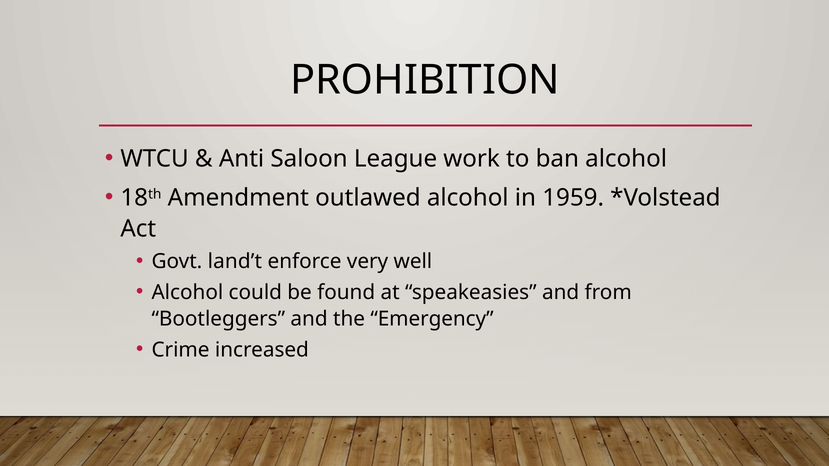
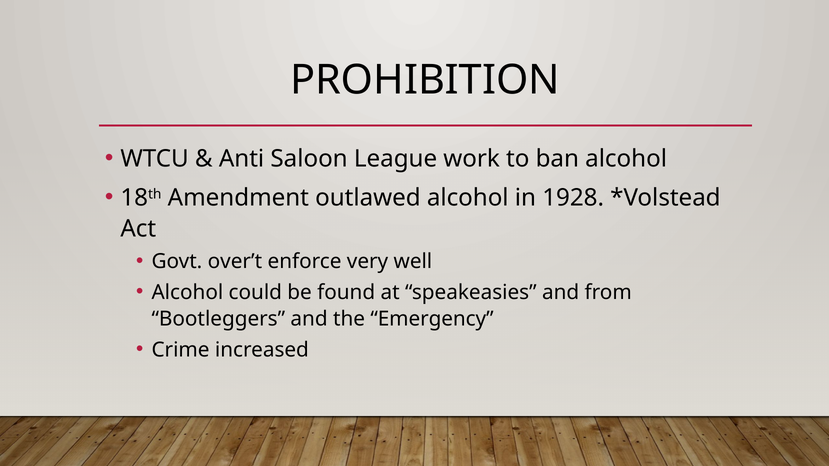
1959: 1959 -> 1928
land’t: land’t -> over’t
